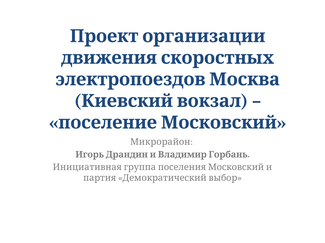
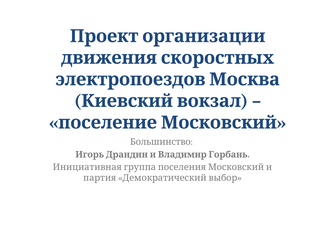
Микрорайон: Микрорайон -> Большинство
